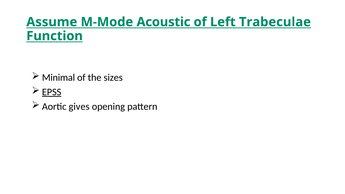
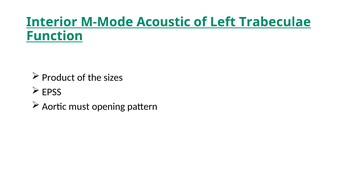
Assume: Assume -> Interior
Minimal: Minimal -> Product
EPSS underline: present -> none
gives: gives -> must
